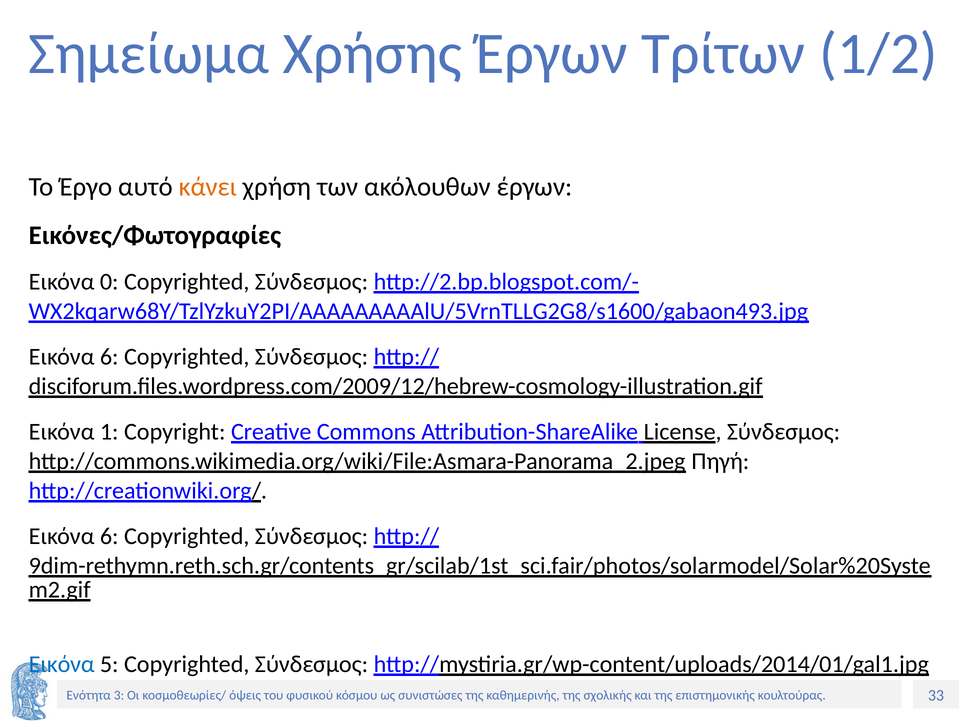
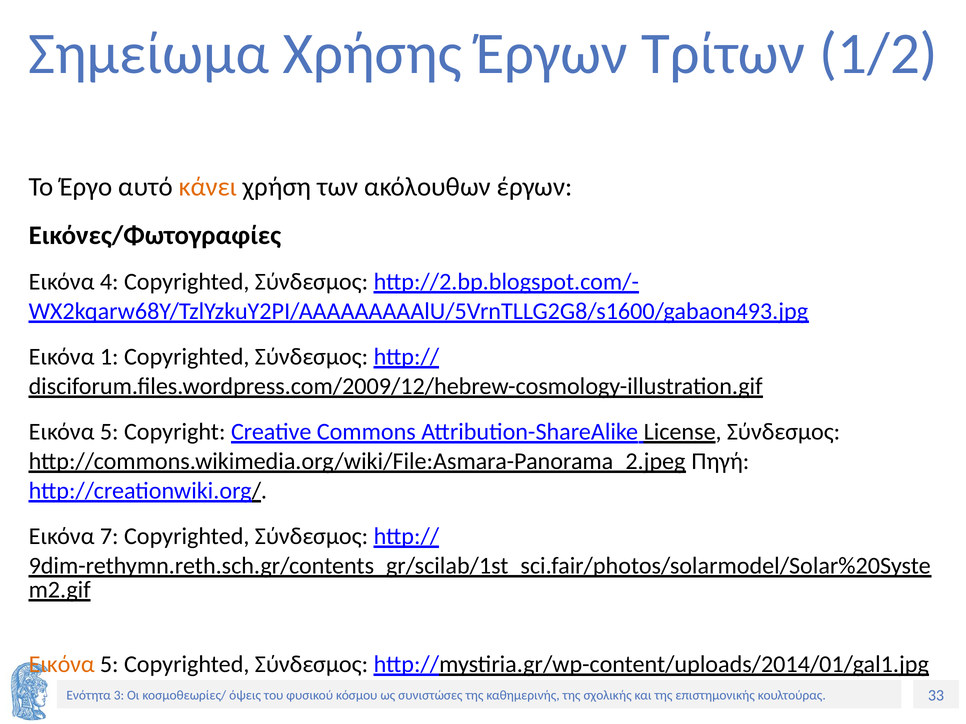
0: 0 -> 4
6 at (109, 357): 6 -> 1
1 at (109, 432): 1 -> 5
6 at (109, 537): 6 -> 7
Εικόνα at (62, 665) colour: blue -> orange
